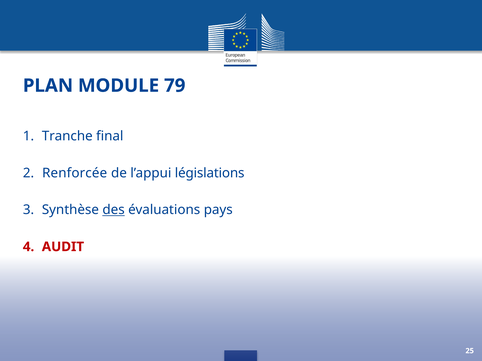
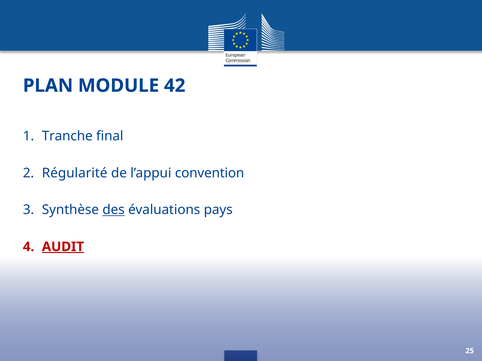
79: 79 -> 42
Renforcée: Renforcée -> Régularité
législations: législations -> convention
AUDIT underline: none -> present
